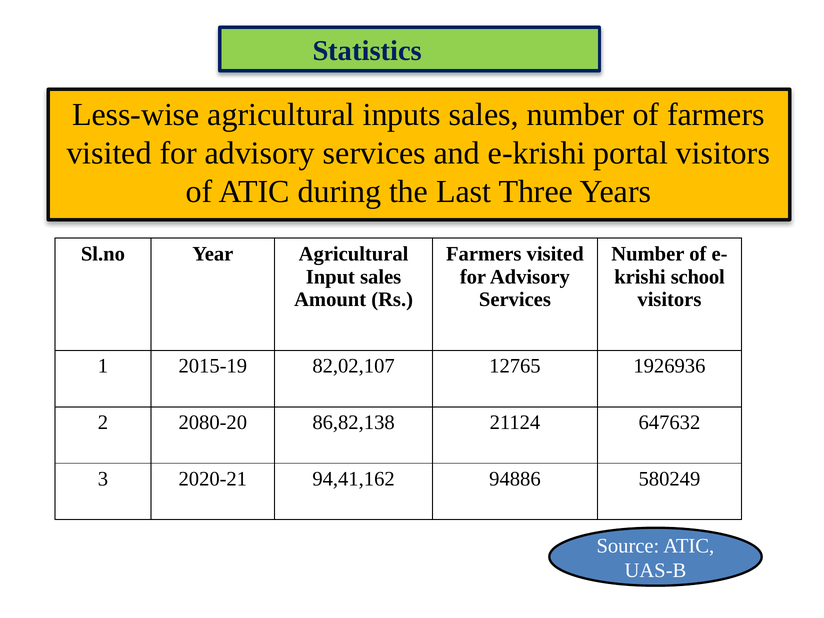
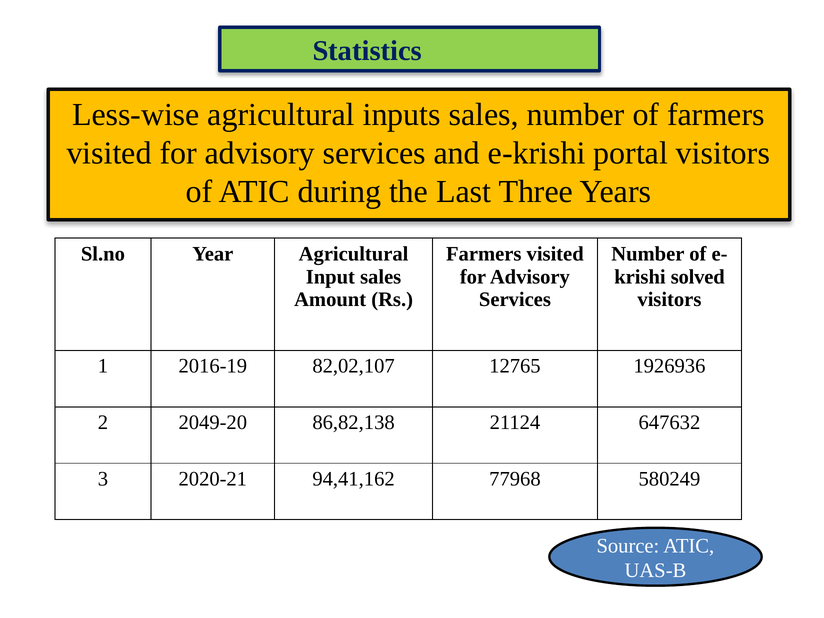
school: school -> solved
2015-19: 2015-19 -> 2016-19
2080-20: 2080-20 -> 2049-20
94886: 94886 -> 77968
